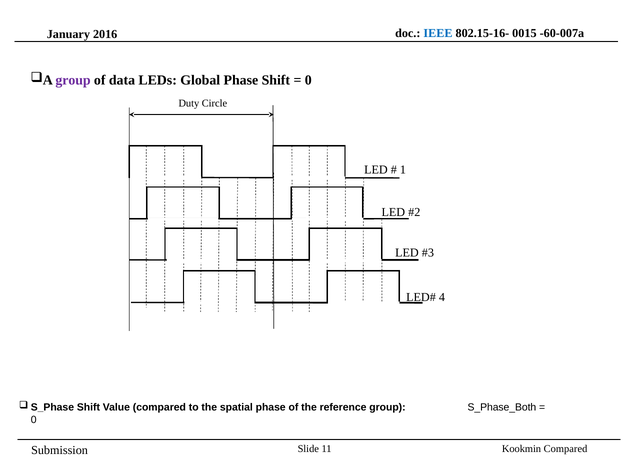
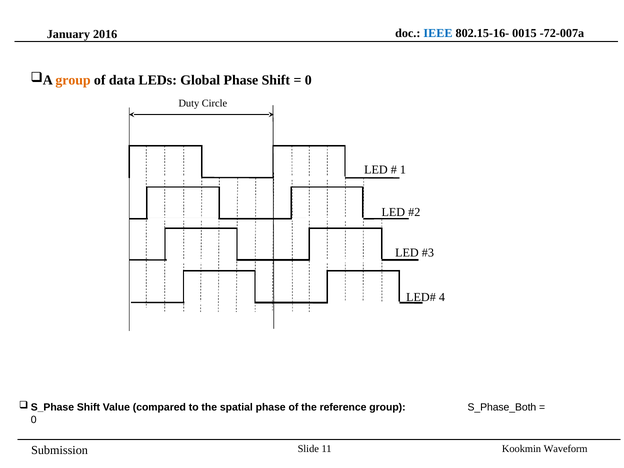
-60-007a: -60-007a -> -72-007a
group at (73, 80) colour: purple -> orange
Kookmin Compared: Compared -> Waveform
